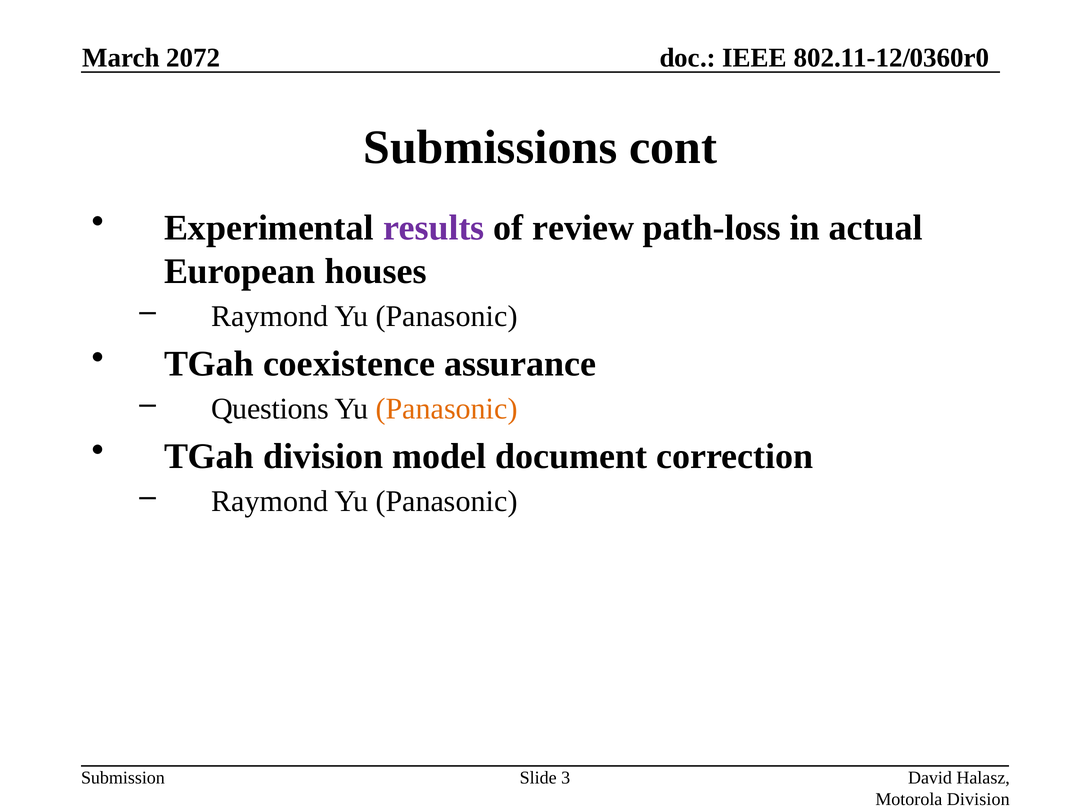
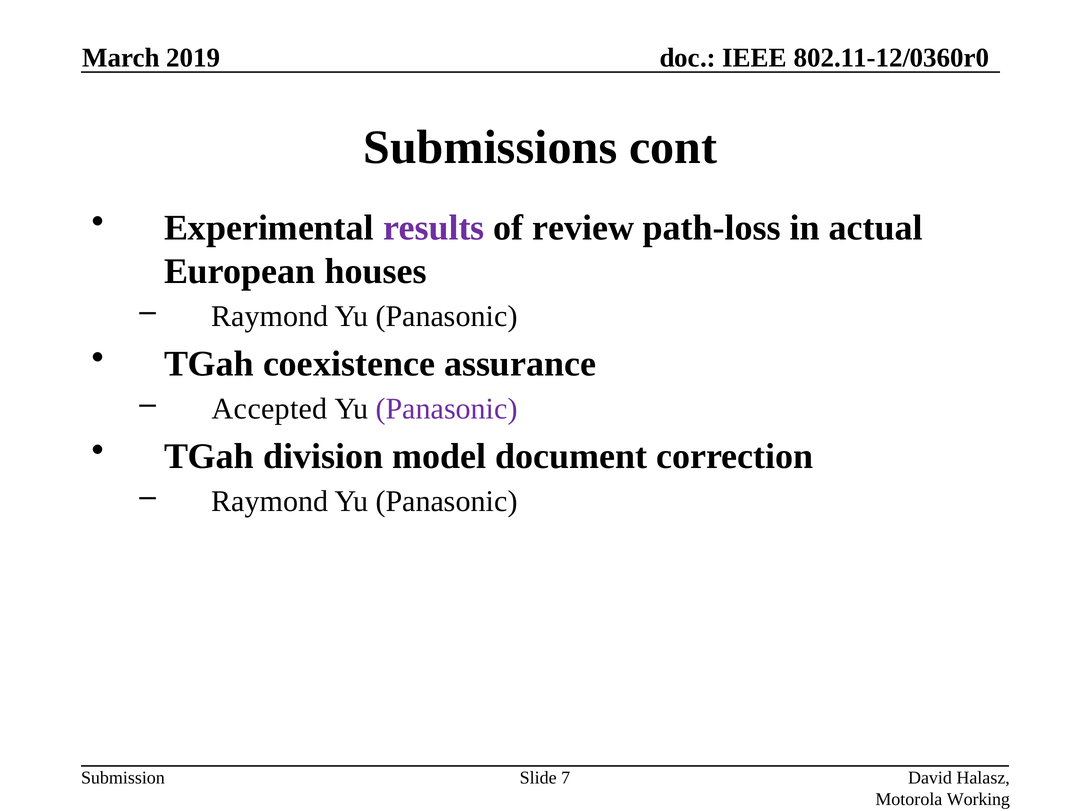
2072: 2072 -> 2019
Questions: Questions -> Accepted
Panasonic at (447, 409) colour: orange -> purple
3: 3 -> 7
Motorola Division: Division -> Working
